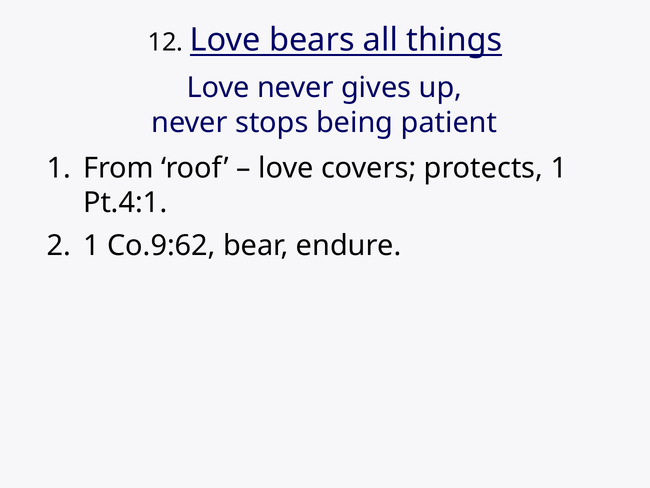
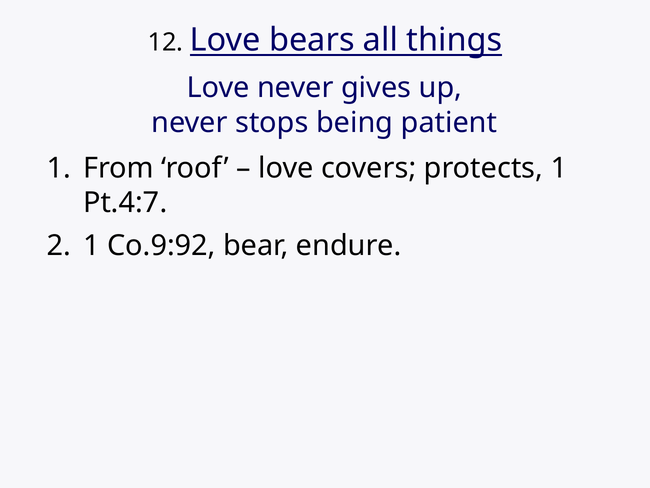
Pt.4:1: Pt.4:1 -> Pt.4:7
Co.9:62: Co.9:62 -> Co.9:92
